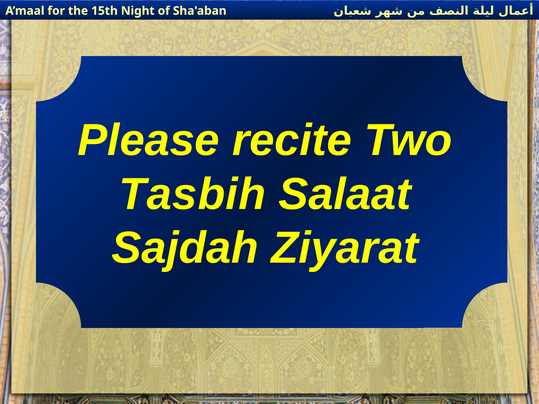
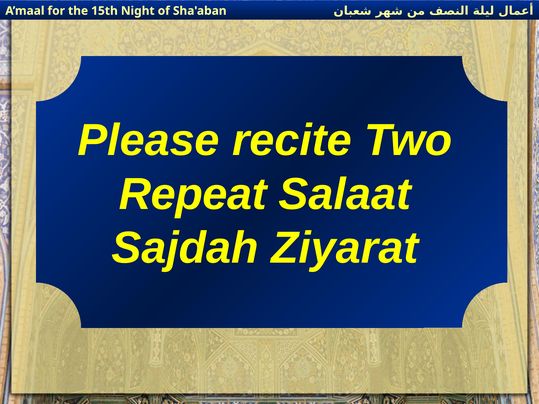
Tasbih: Tasbih -> Repeat
